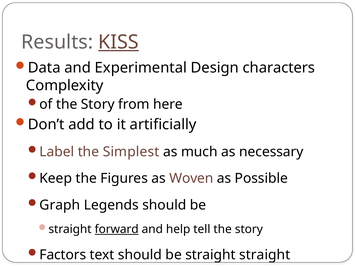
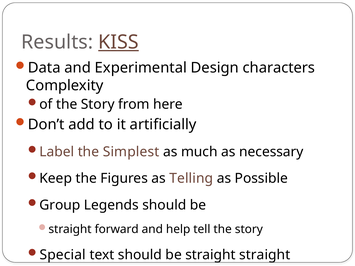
Woven: Woven -> Telling
Graph: Graph -> Group
forward underline: present -> none
Factors: Factors -> Special
